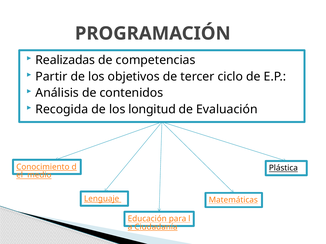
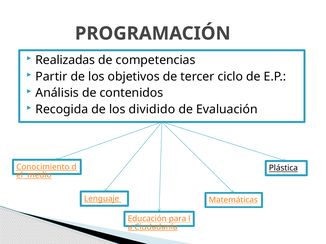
longitud: longitud -> dividido
